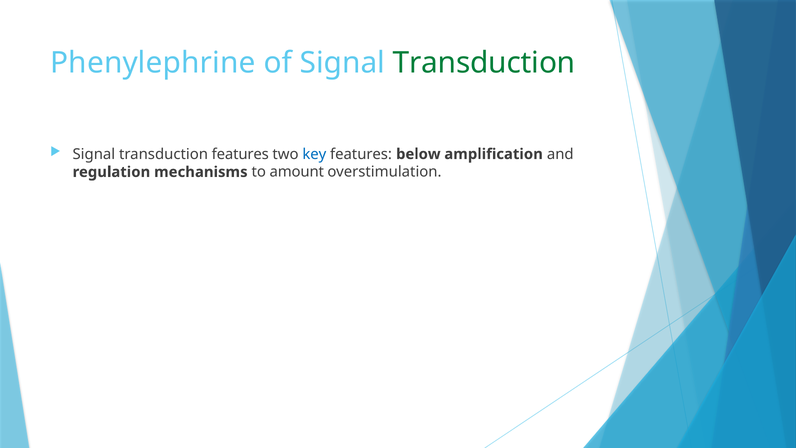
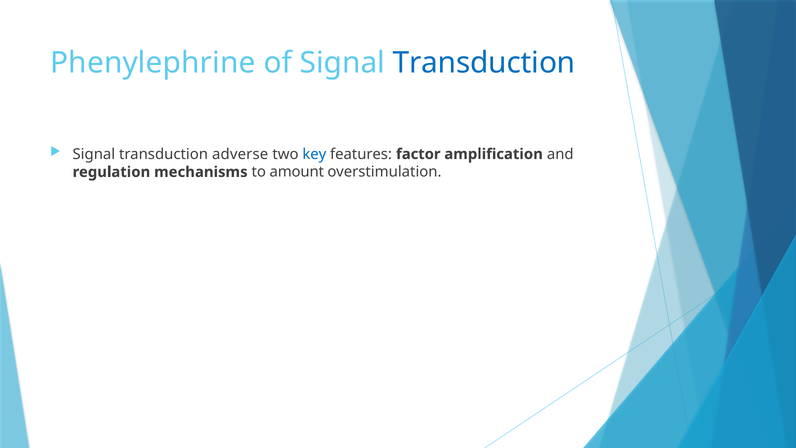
Transduction at (484, 63) colour: green -> blue
transduction features: features -> adverse
below: below -> factor
